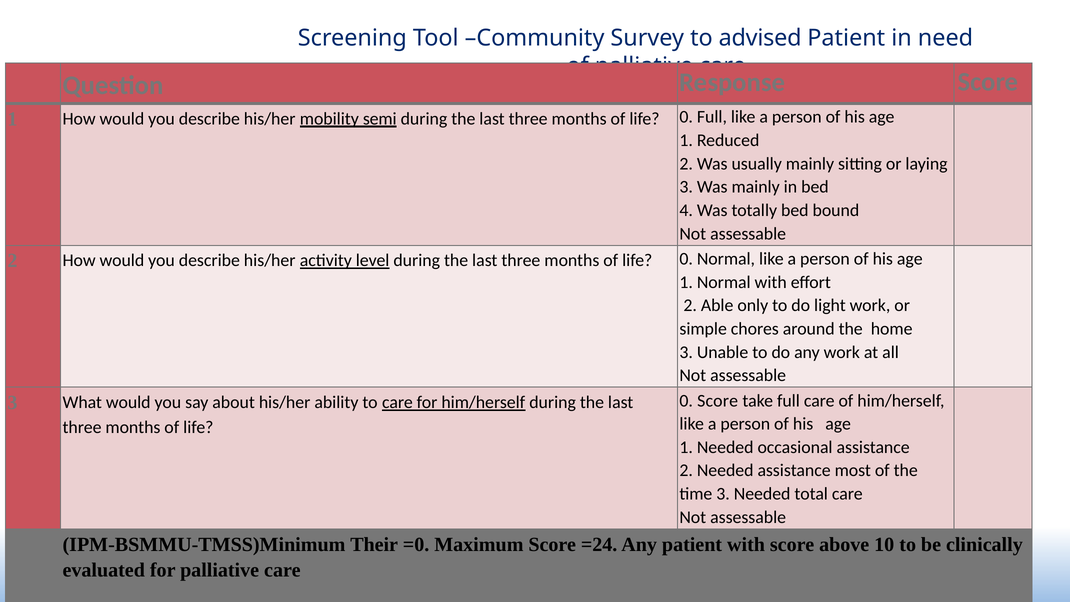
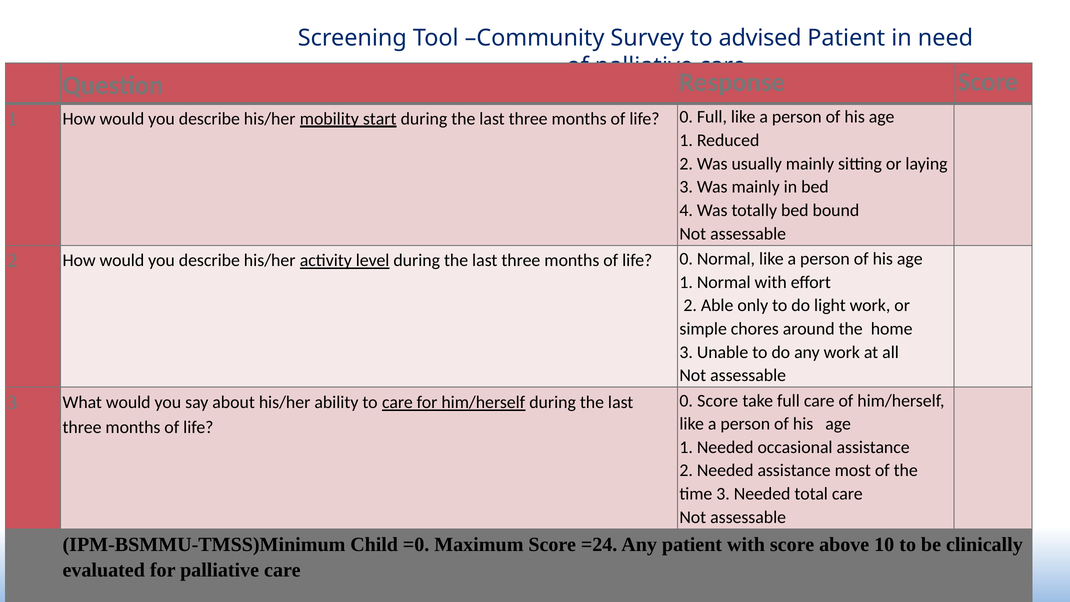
semi: semi -> start
Their: Their -> Child
